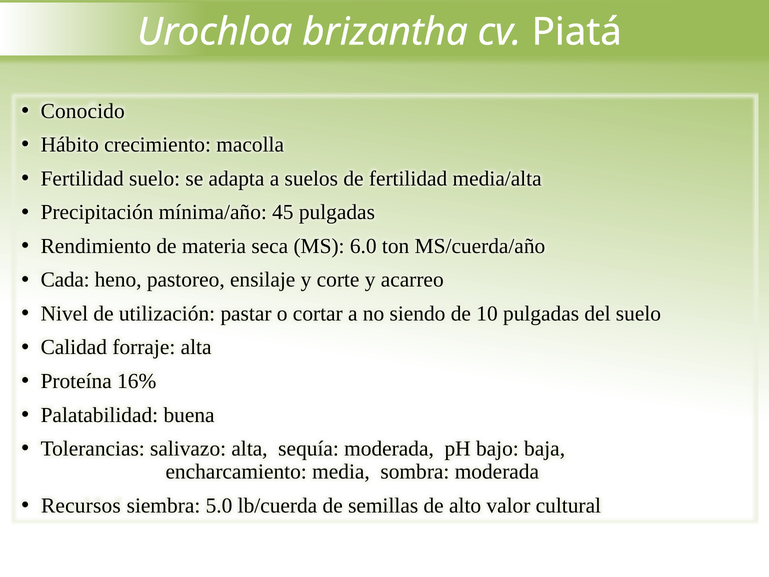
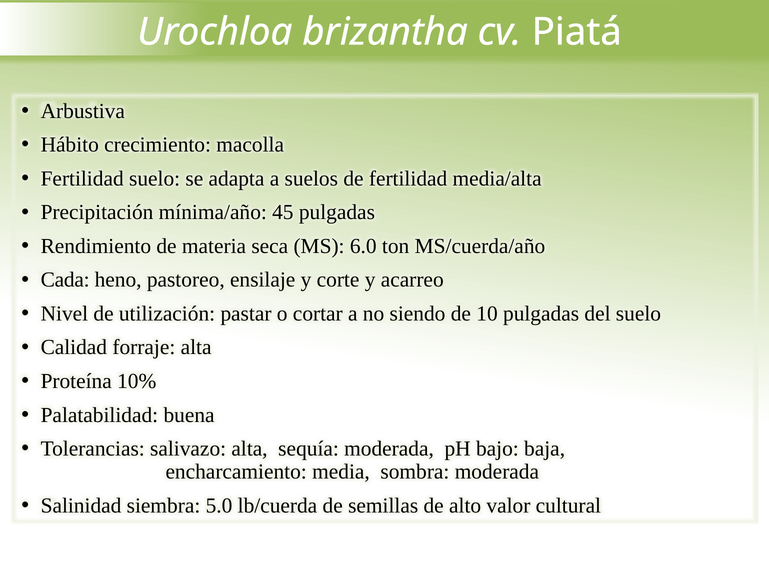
Conocido: Conocido -> Arbustiva
16%: 16% -> 10%
Recursos: Recursos -> Salinidad
